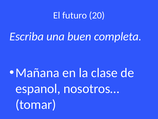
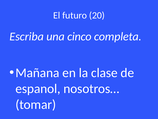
buen: buen -> cinco
